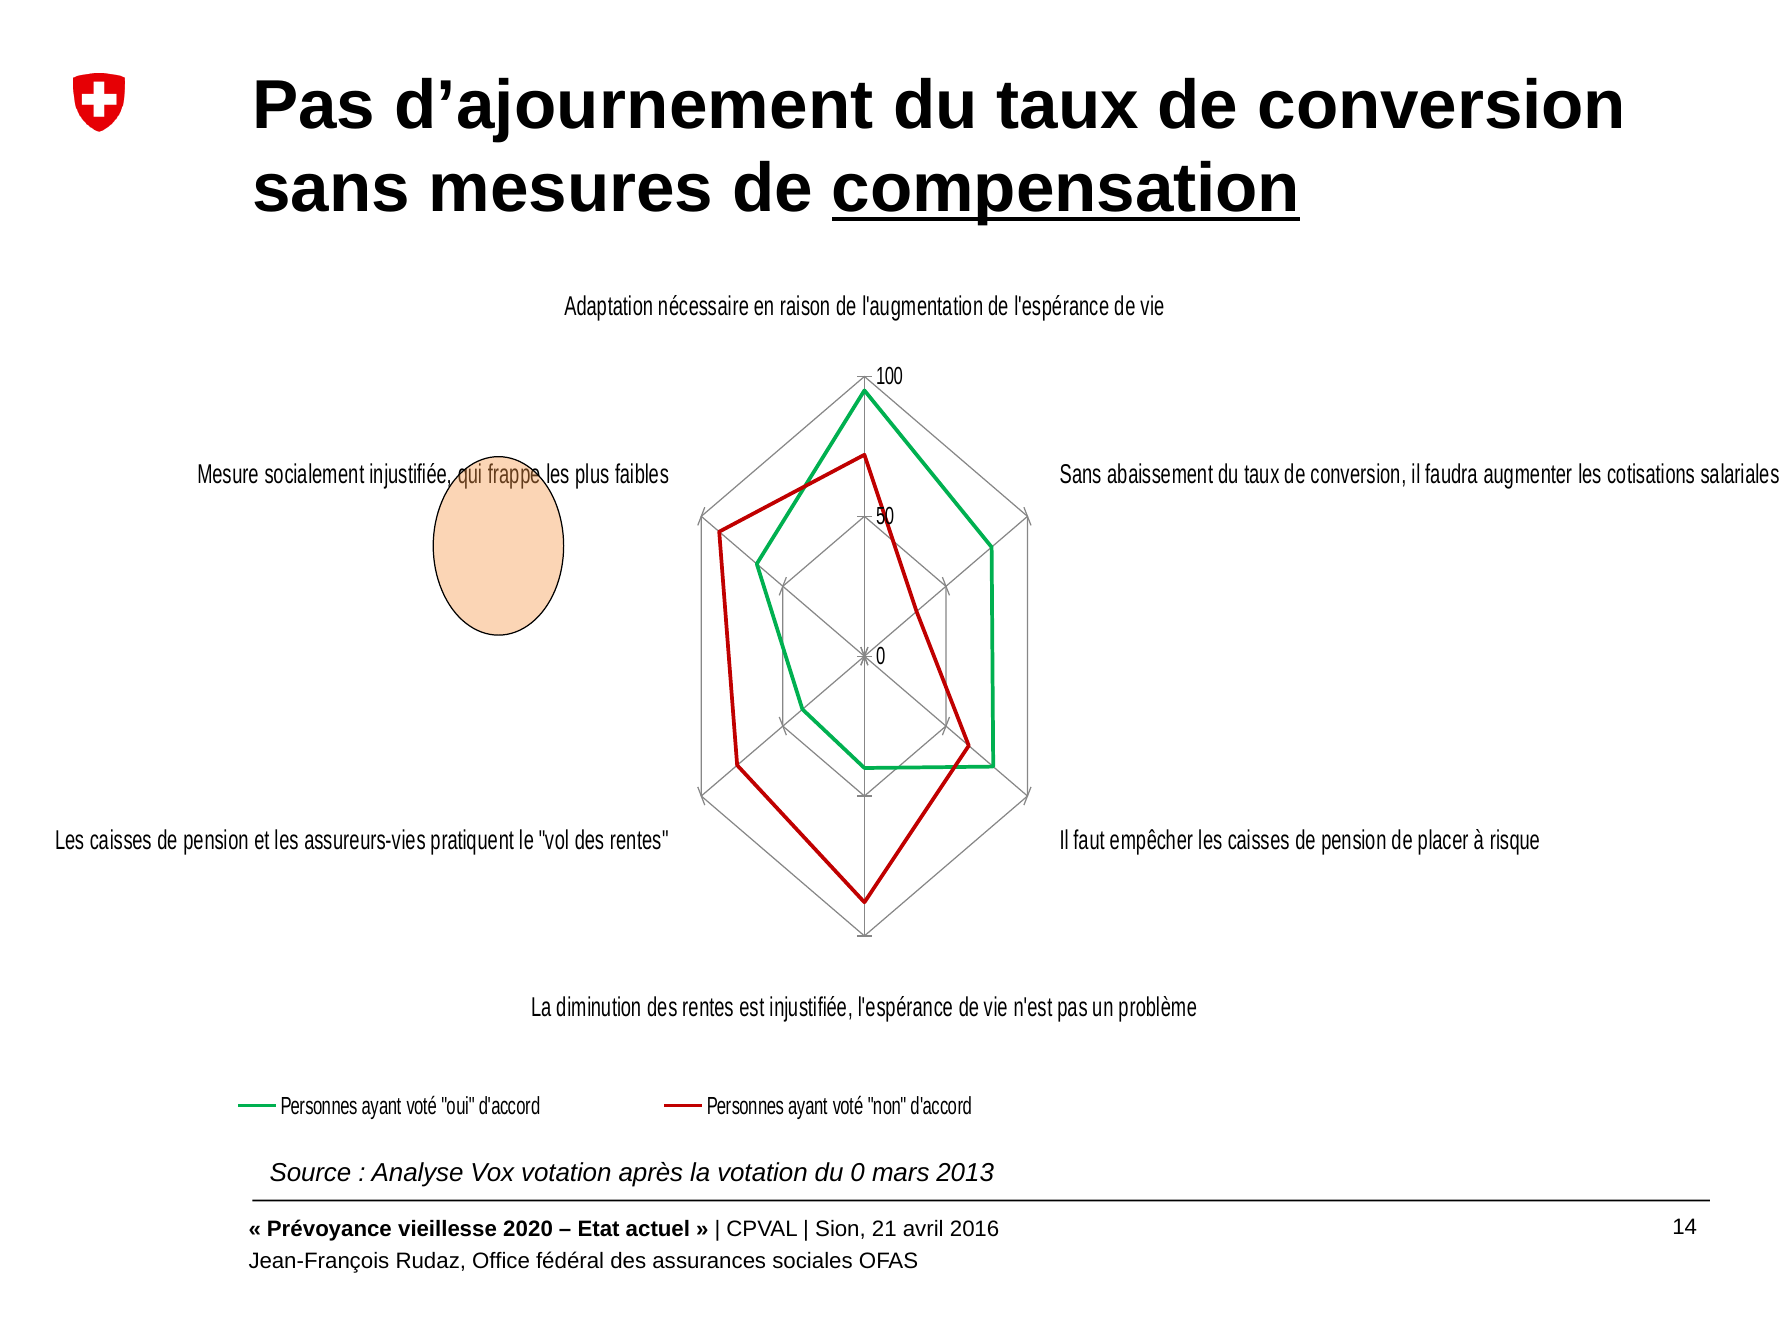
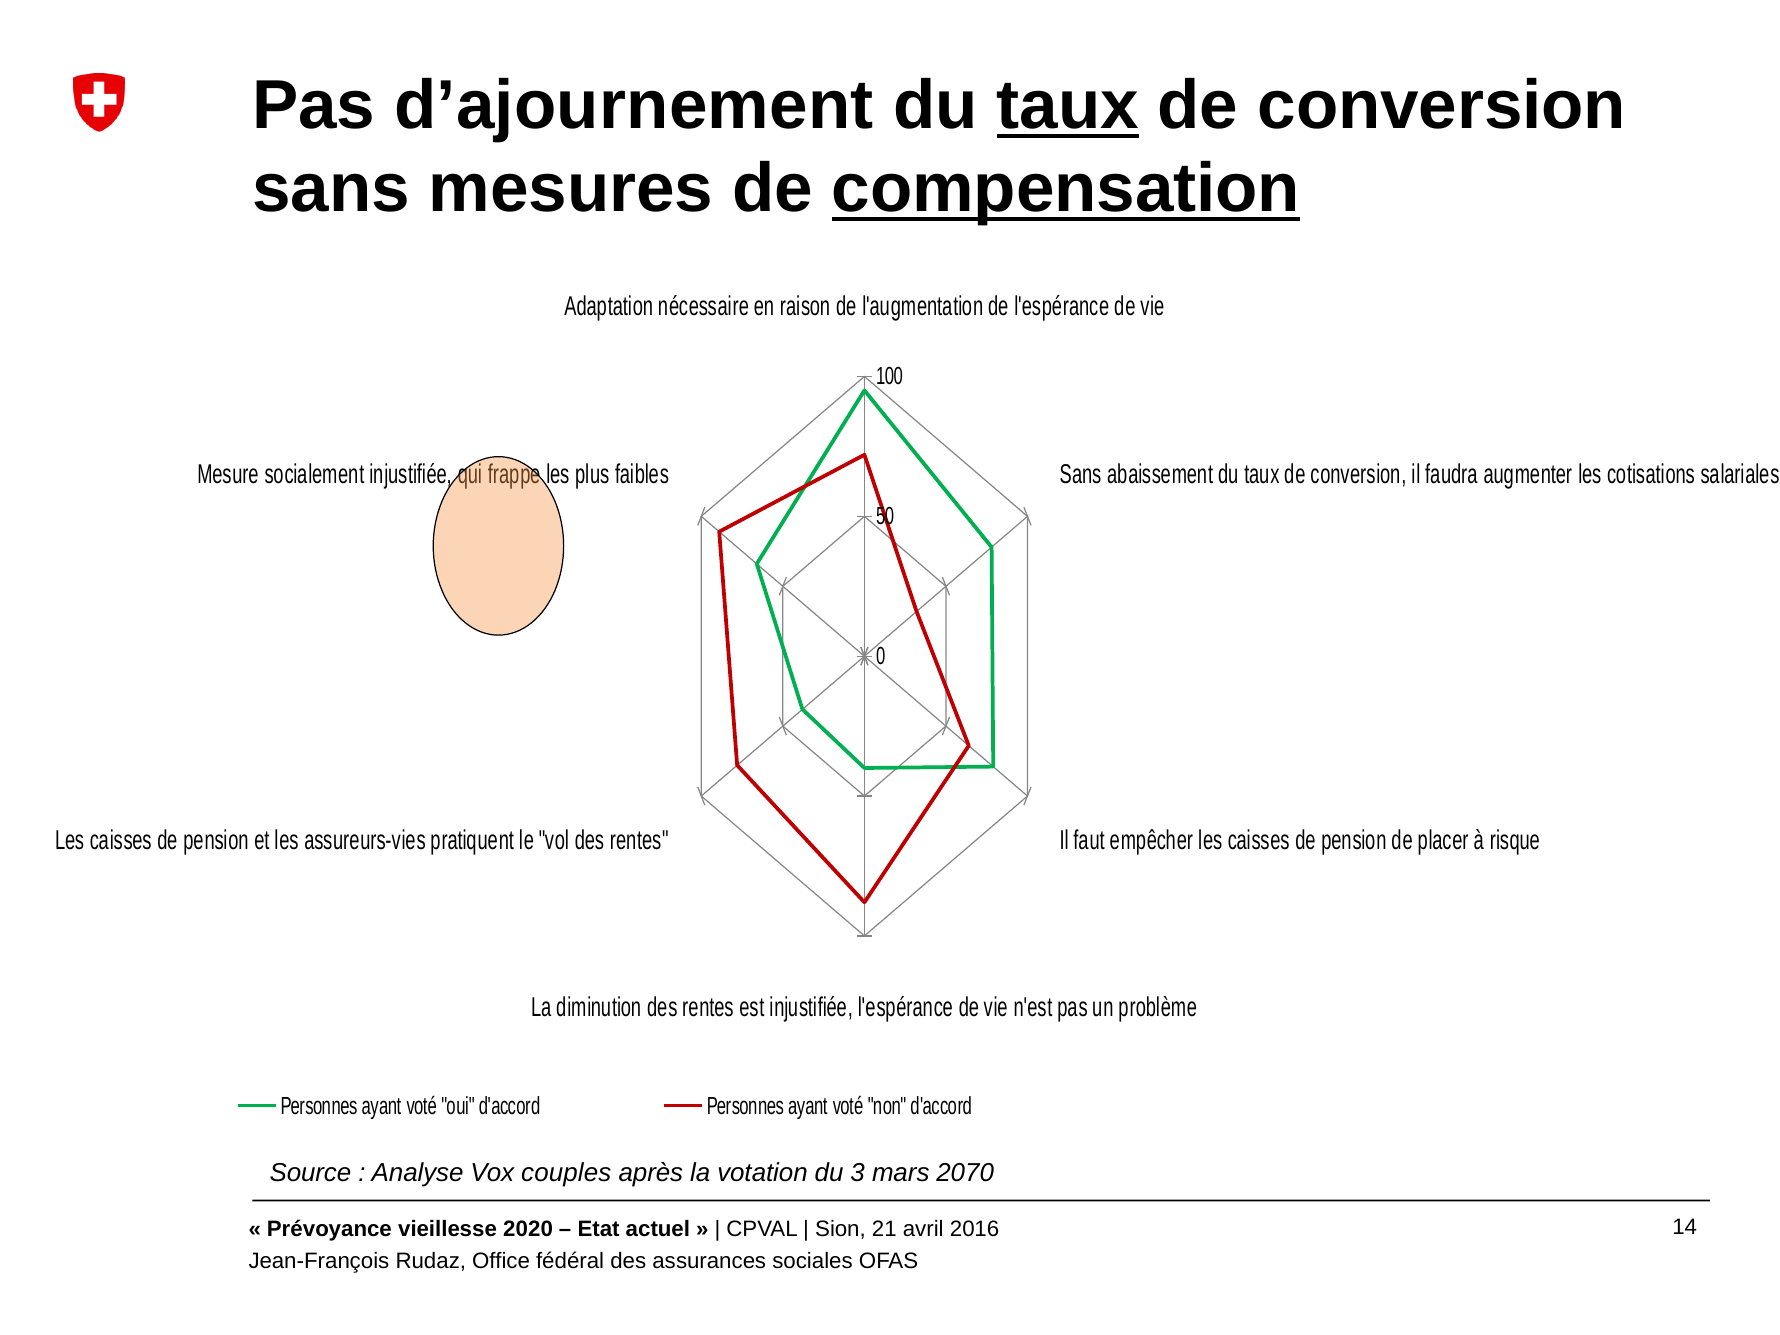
taux at (1068, 106) underline: none -> present
Vox votation: votation -> couples
du 0: 0 -> 3
2013: 2013 -> 2070
